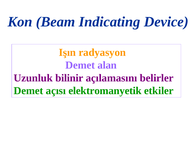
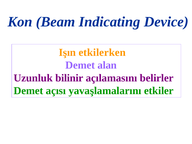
radyasyon: radyasyon -> etkilerken
elektromanyetik: elektromanyetik -> yavaşlamalarını
